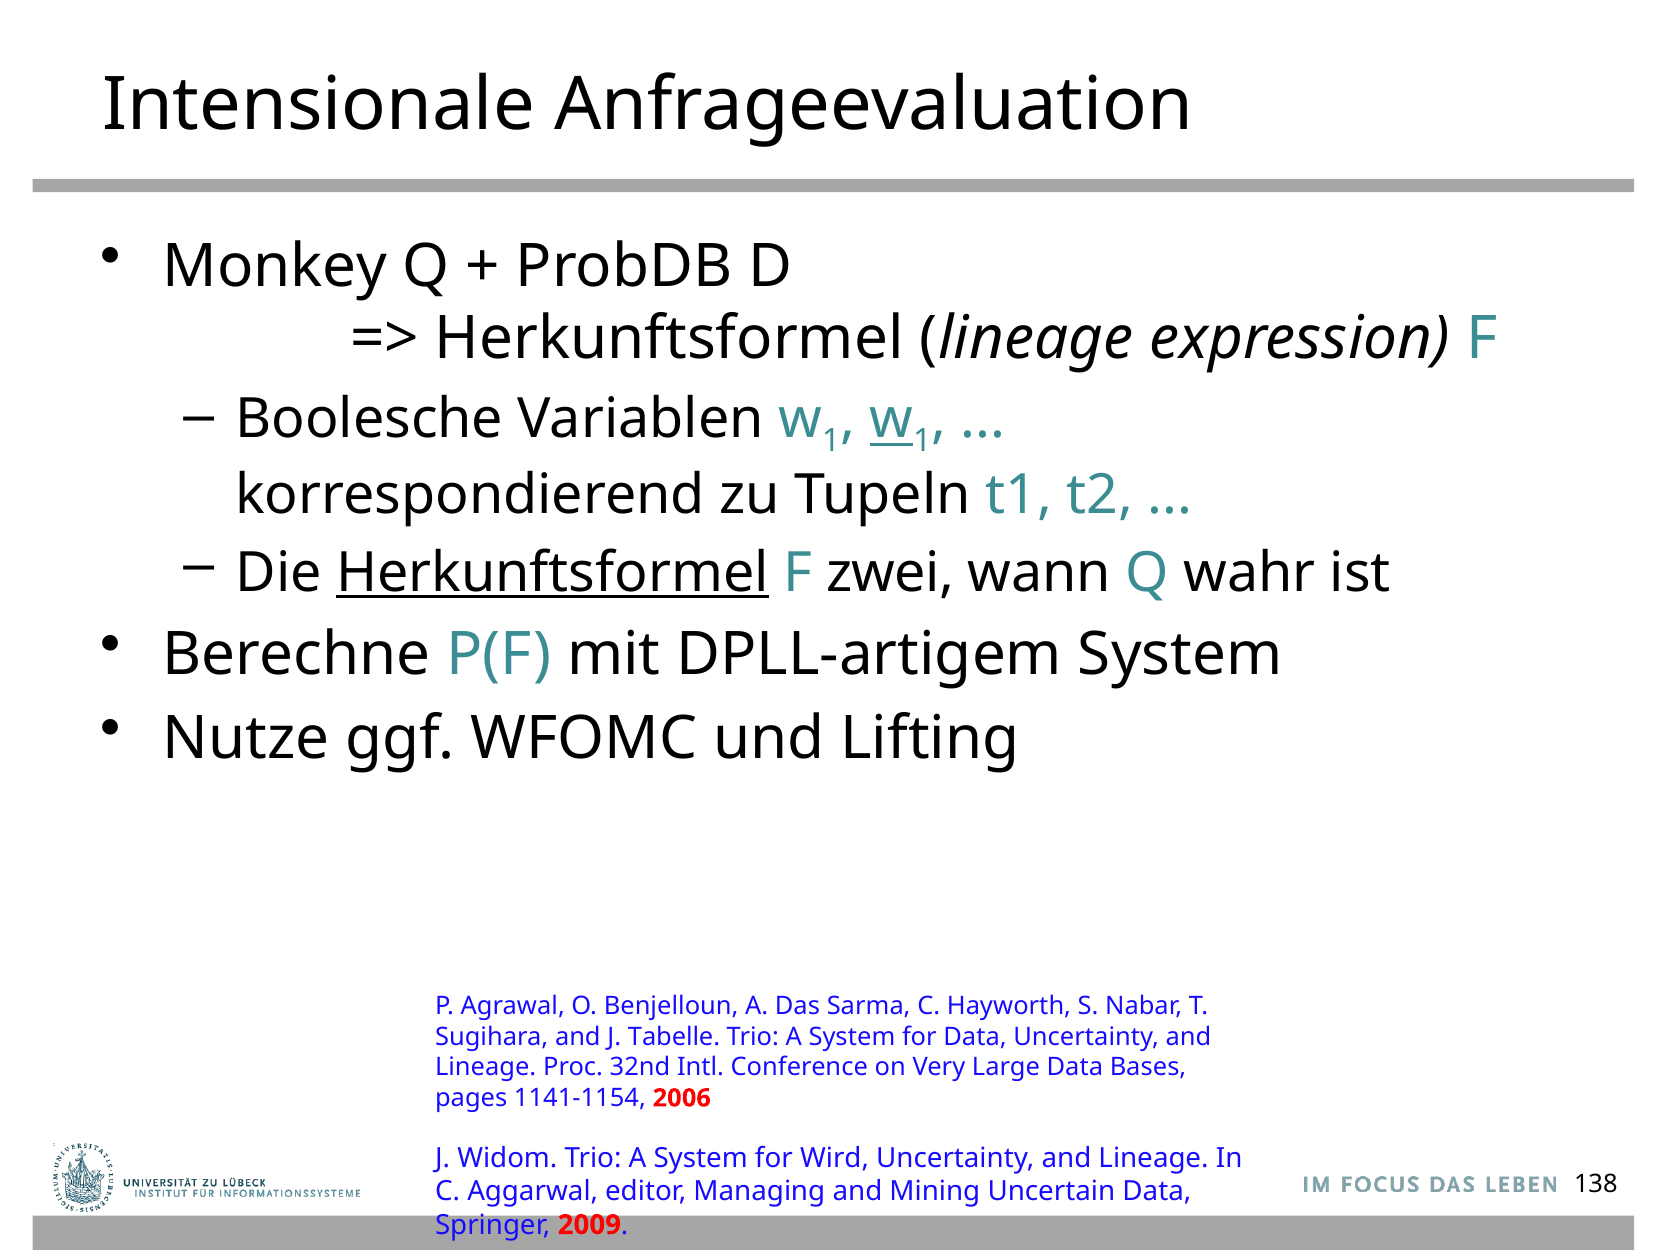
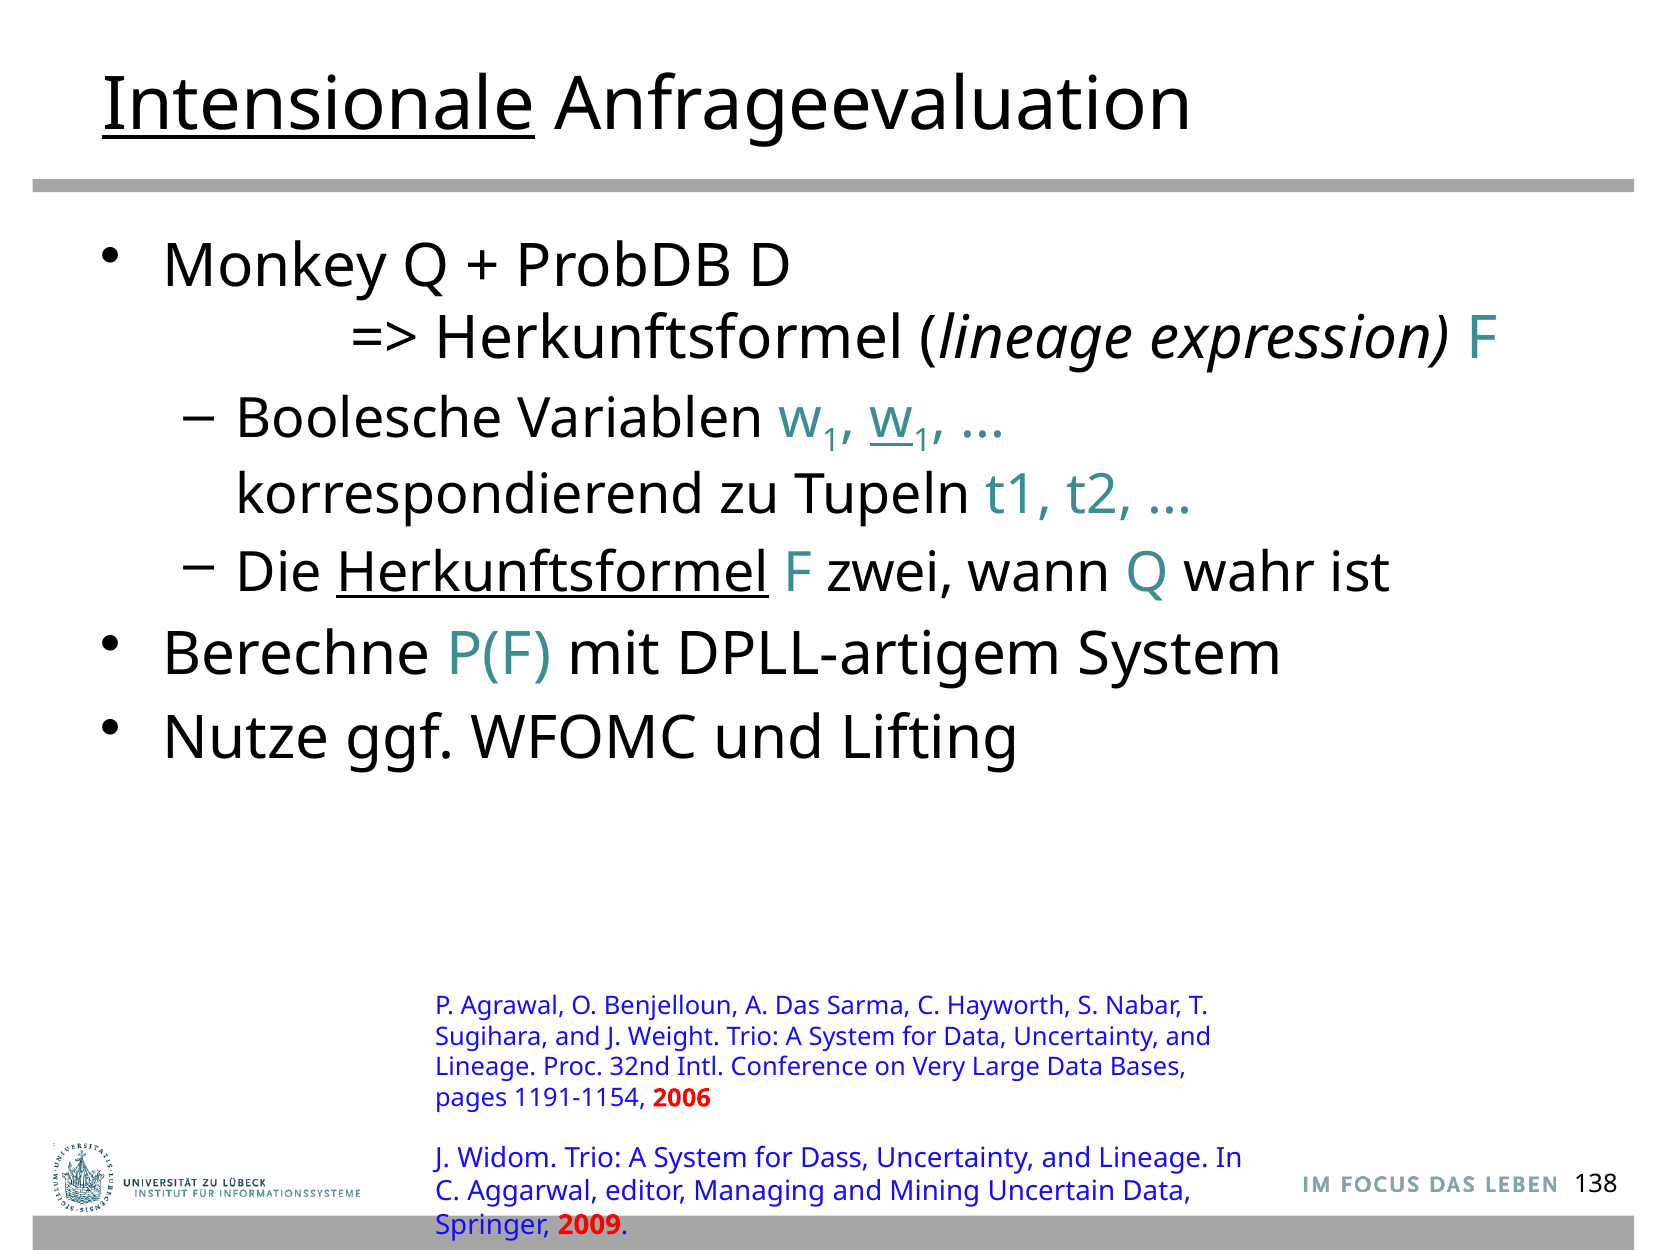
Intensionale underline: none -> present
Tabelle: Tabelle -> Weight
1141-1154: 1141-1154 -> 1191-1154
Wird: Wird -> Dass
